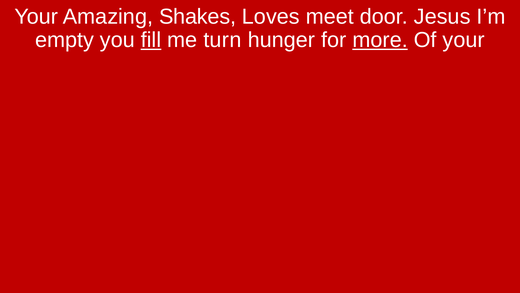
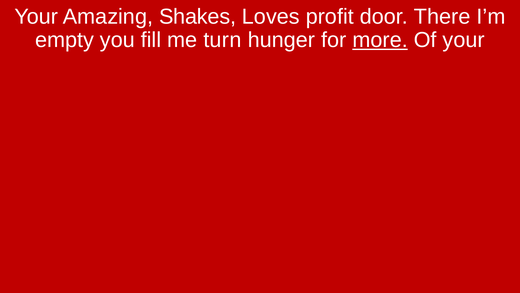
meet: meet -> profit
Jesus: Jesus -> There
fill underline: present -> none
